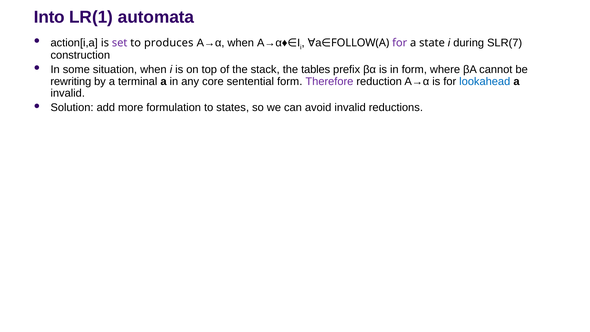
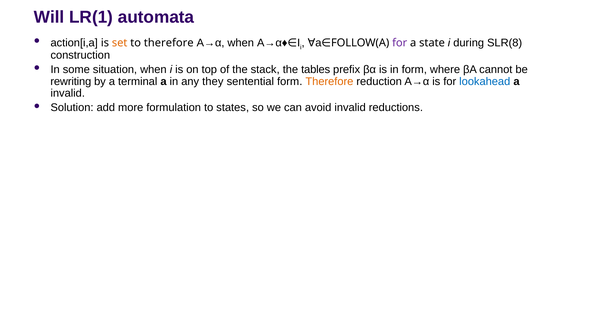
Into: Into -> Will
SLR(7: SLR(7 -> SLR(8
set colour: purple -> orange
to produces: produces -> therefore
core: core -> they
Therefore at (329, 81) colour: purple -> orange
